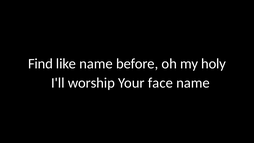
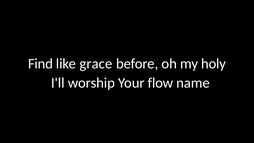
like name: name -> grace
face: face -> flow
